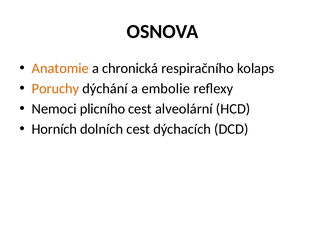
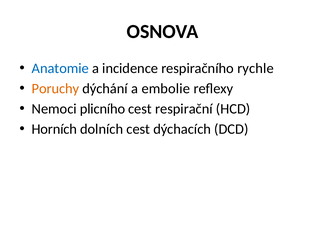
Anatomie colour: orange -> blue
chronická: chronická -> incidence
kolaps: kolaps -> rychle
alveolární: alveolární -> respirační
